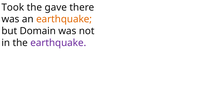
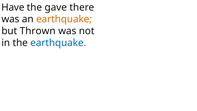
Took: Took -> Have
Domain: Domain -> Thrown
earthquake at (58, 43) colour: purple -> blue
